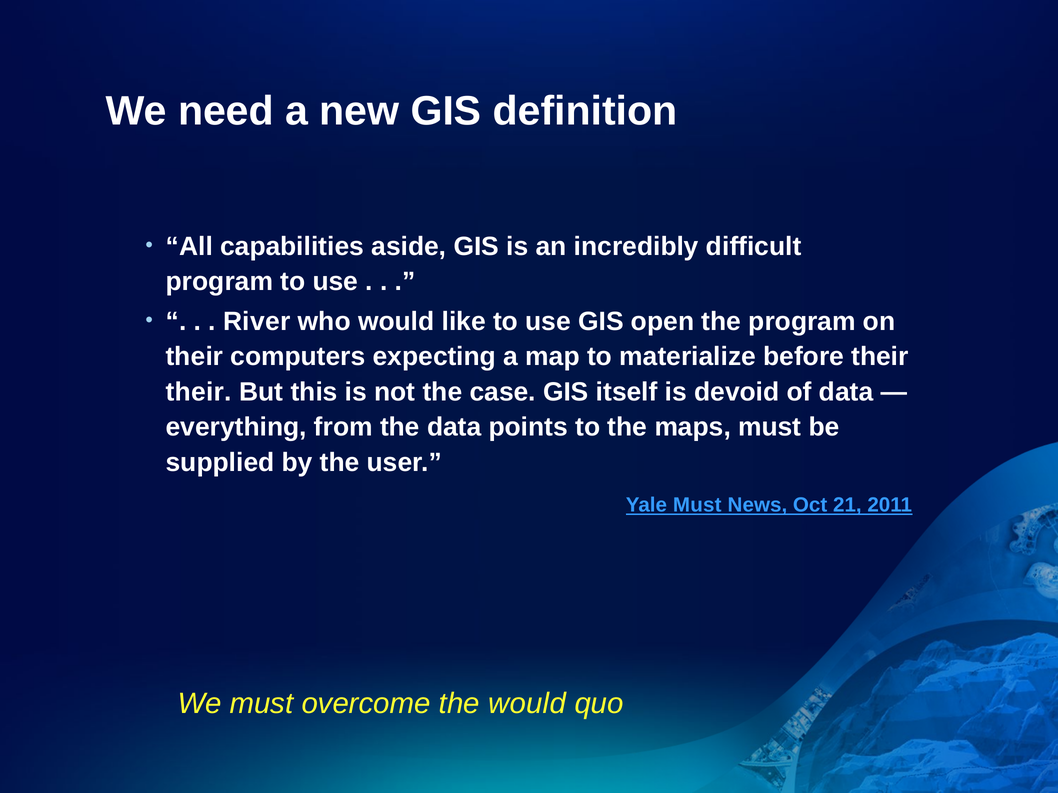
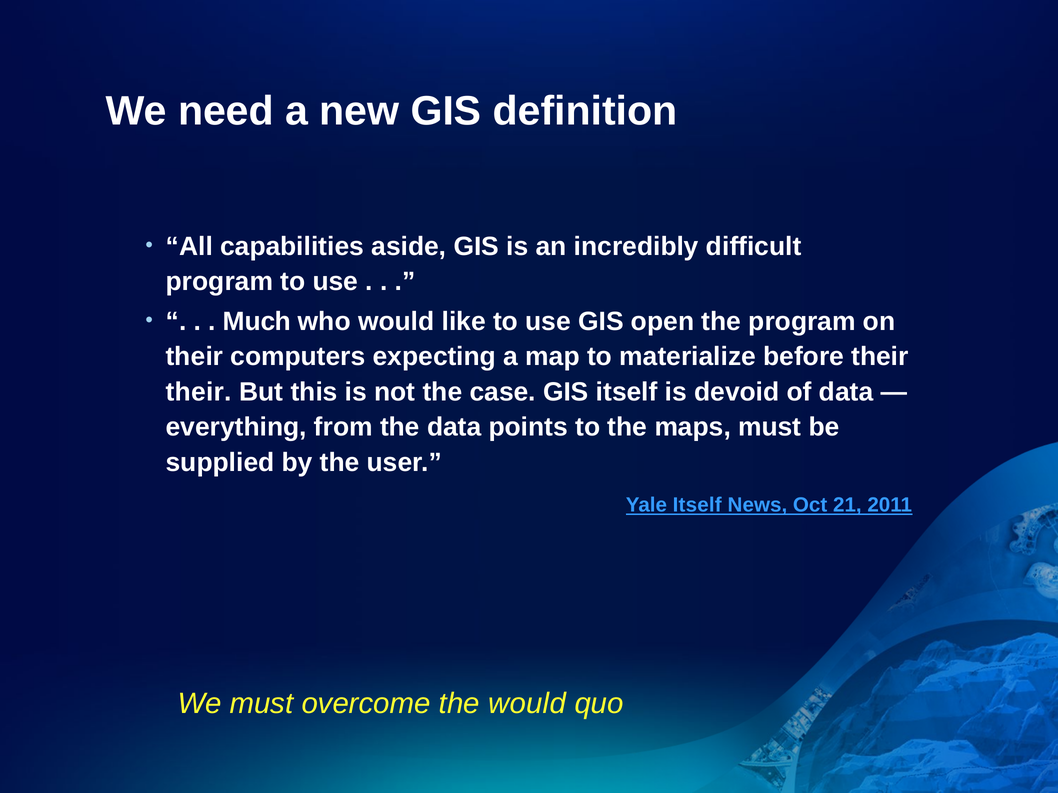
River: River -> Much
Yale Must: Must -> Itself
